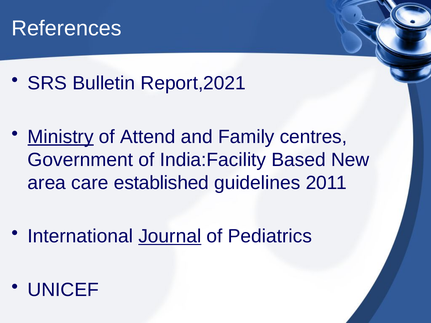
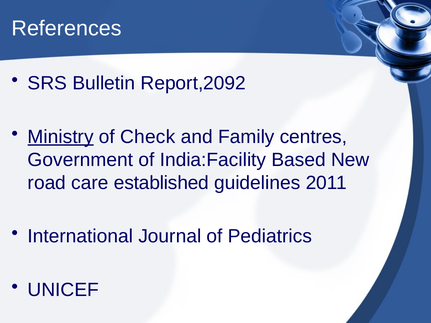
Report,2021: Report,2021 -> Report,2092
Attend: Attend -> Check
area: area -> road
Journal underline: present -> none
